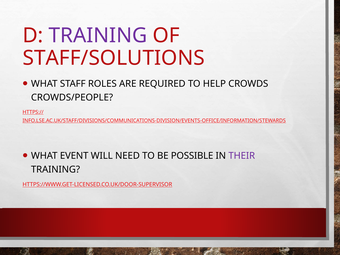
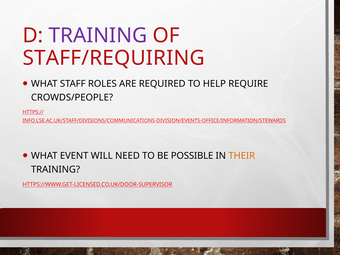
STAFF/SOLUTIONS: STAFF/SOLUTIONS -> STAFF/REQUIRING
CROWDS: CROWDS -> REQUIRE
THEIR colour: purple -> orange
